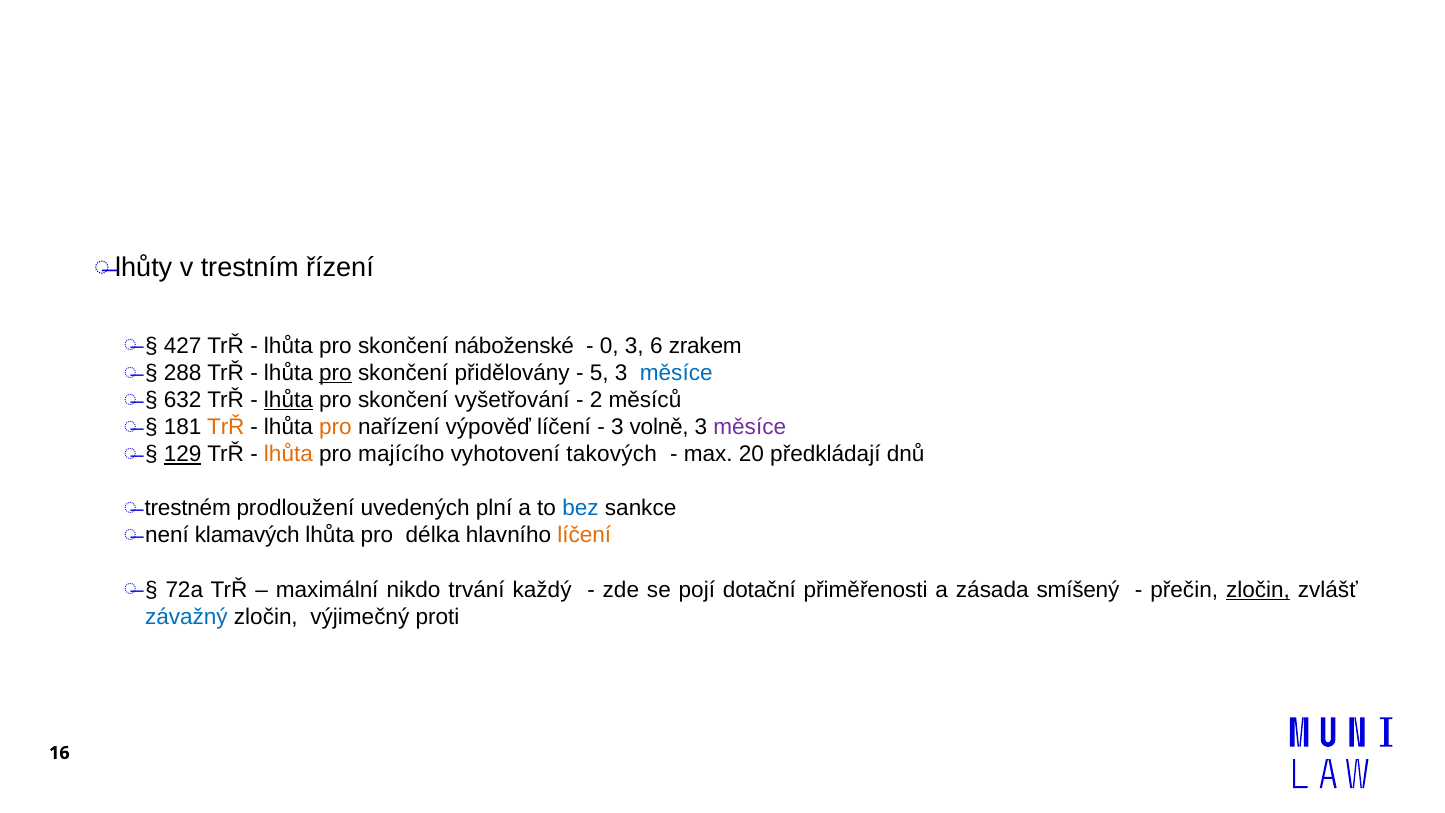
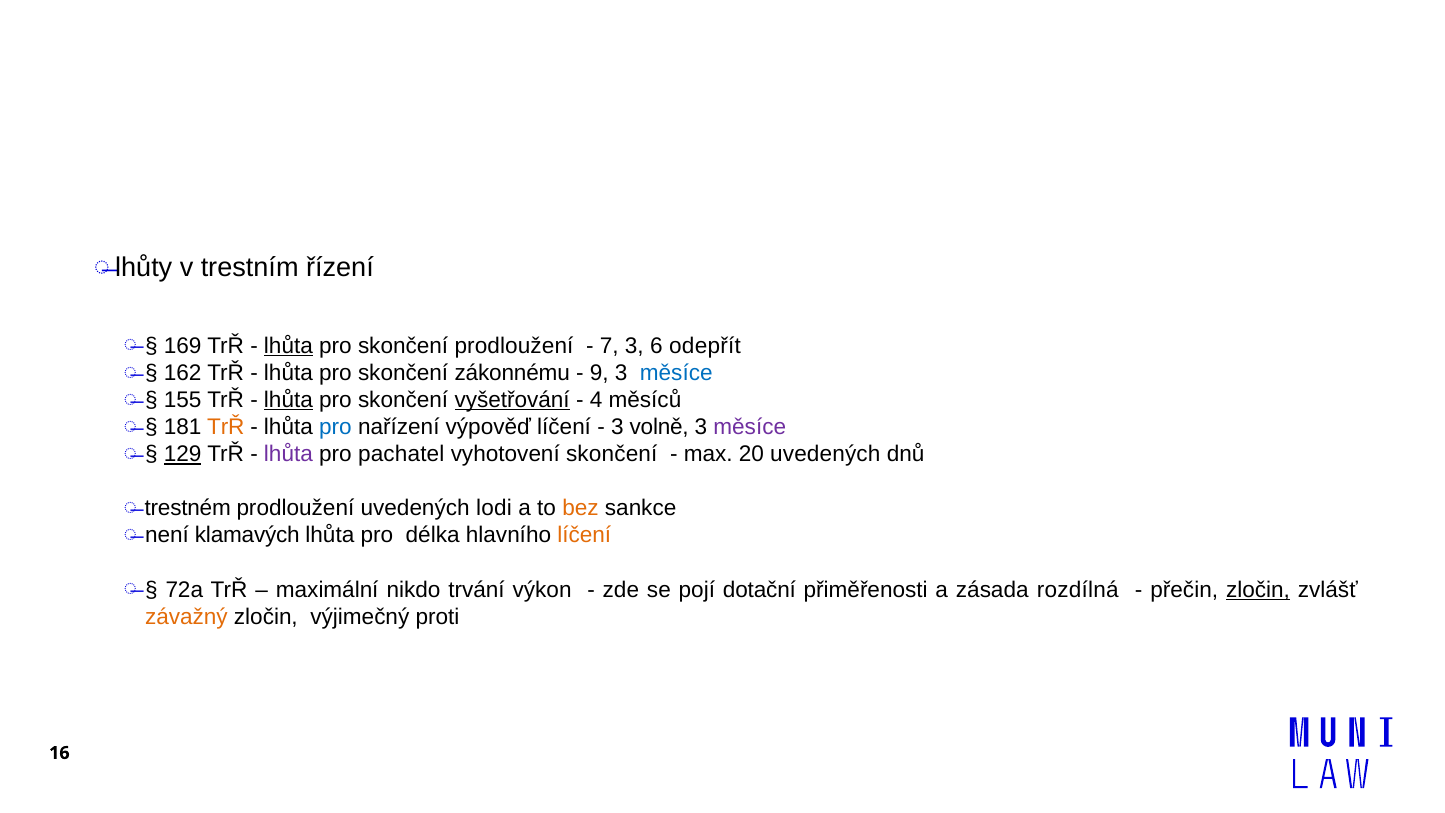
427: 427 -> 169
lhůta at (288, 346) underline: none -> present
skončení náboženské: náboženské -> prodloužení
0: 0 -> 7
zrakem: zrakem -> odepřít
288: 288 -> 162
pro at (335, 373) underline: present -> none
přidělovány: přidělovány -> zákonnému
5: 5 -> 9
632: 632 -> 155
vyšetřování underline: none -> present
2: 2 -> 4
pro at (335, 427) colour: orange -> blue
lhůta at (288, 454) colour: orange -> purple
majícího: majícího -> pachatel
vyhotovení takových: takových -> skončení
20 předkládají: předkládají -> uvedených
plní: plní -> lodi
bez colour: blue -> orange
každý: každý -> výkon
smíšený: smíšený -> rozdílná
závažný colour: blue -> orange
